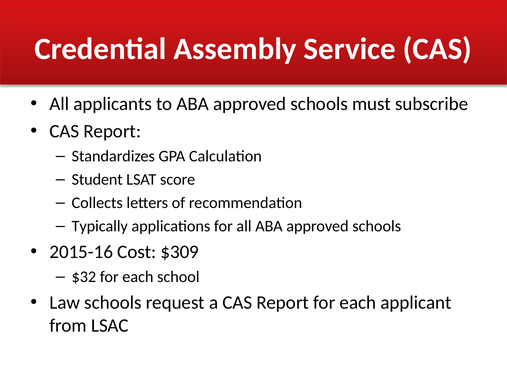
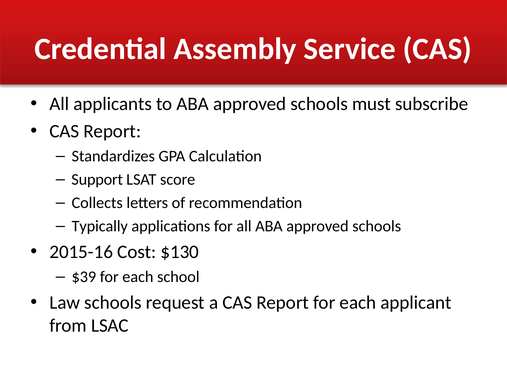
Student: Student -> Support
$309: $309 -> $130
$32: $32 -> $39
